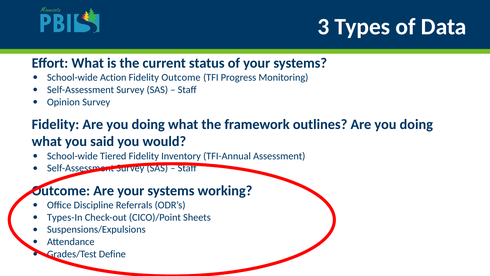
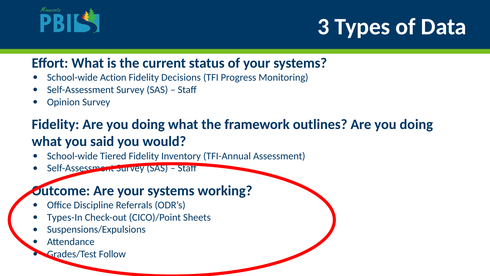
Fidelity Outcome: Outcome -> Decisions
Define: Define -> Follow
